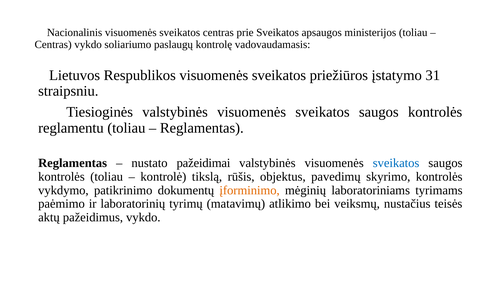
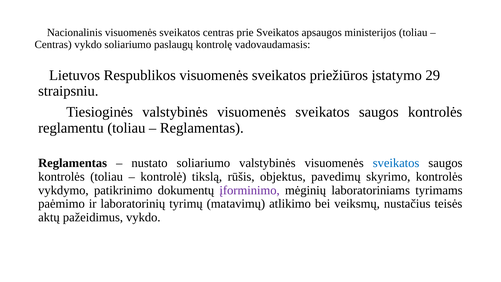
31: 31 -> 29
nustato pažeidimai: pažeidimai -> soliariumo
įforminimo colour: orange -> purple
